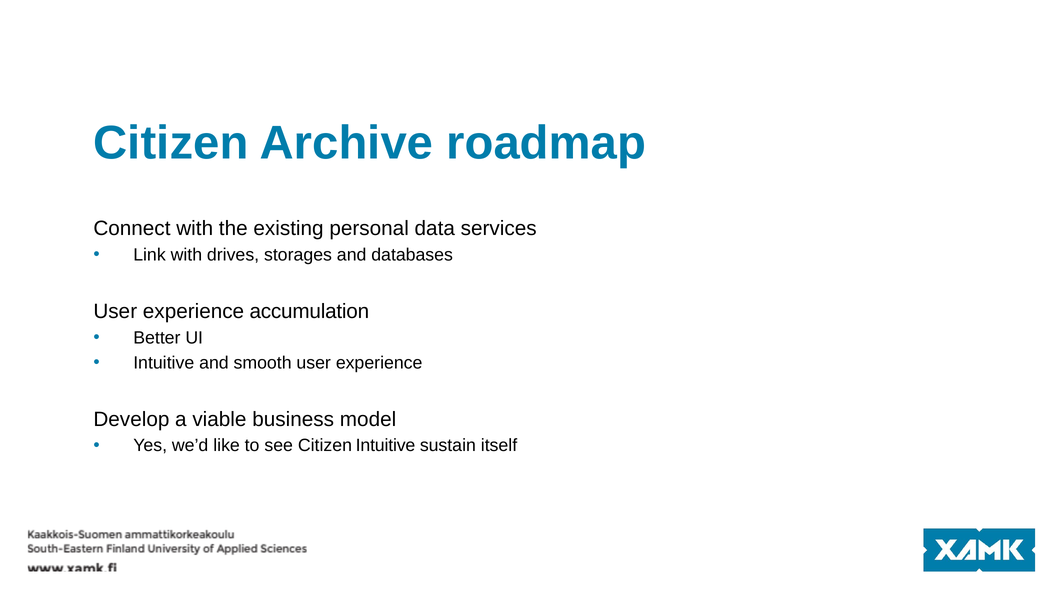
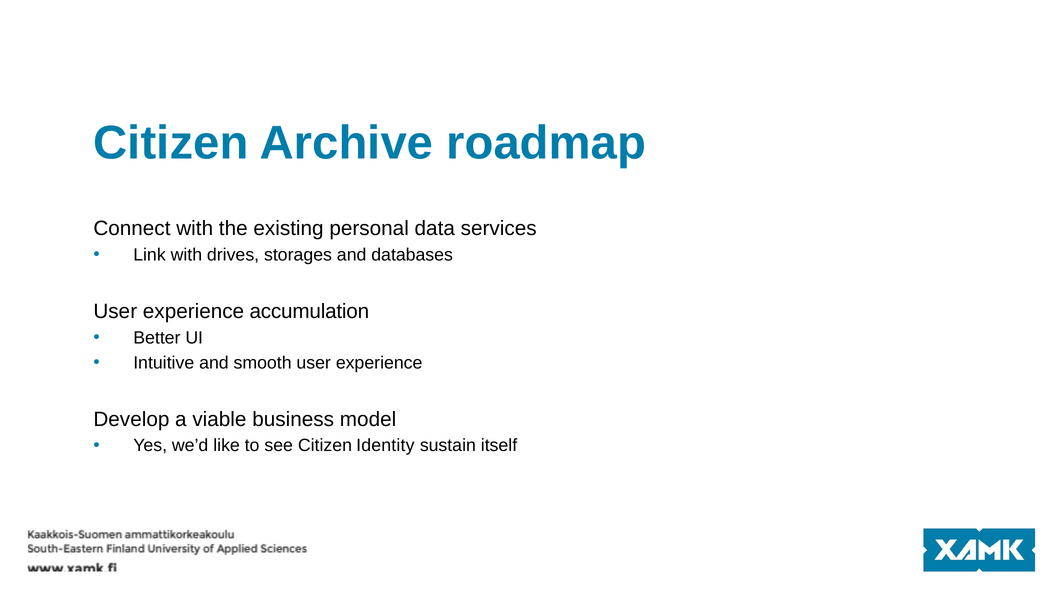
Citizen Intuitive: Intuitive -> Identity
